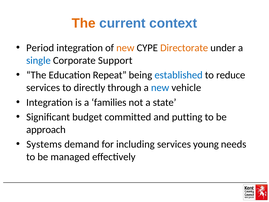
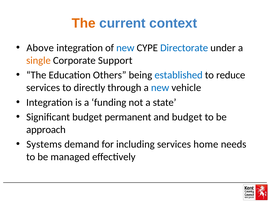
Period: Period -> Above
new at (125, 48) colour: orange -> blue
Directorate colour: orange -> blue
single colour: blue -> orange
Repeat: Repeat -> Others
families: families -> funding
committed: committed -> permanent
and putting: putting -> budget
young: young -> home
